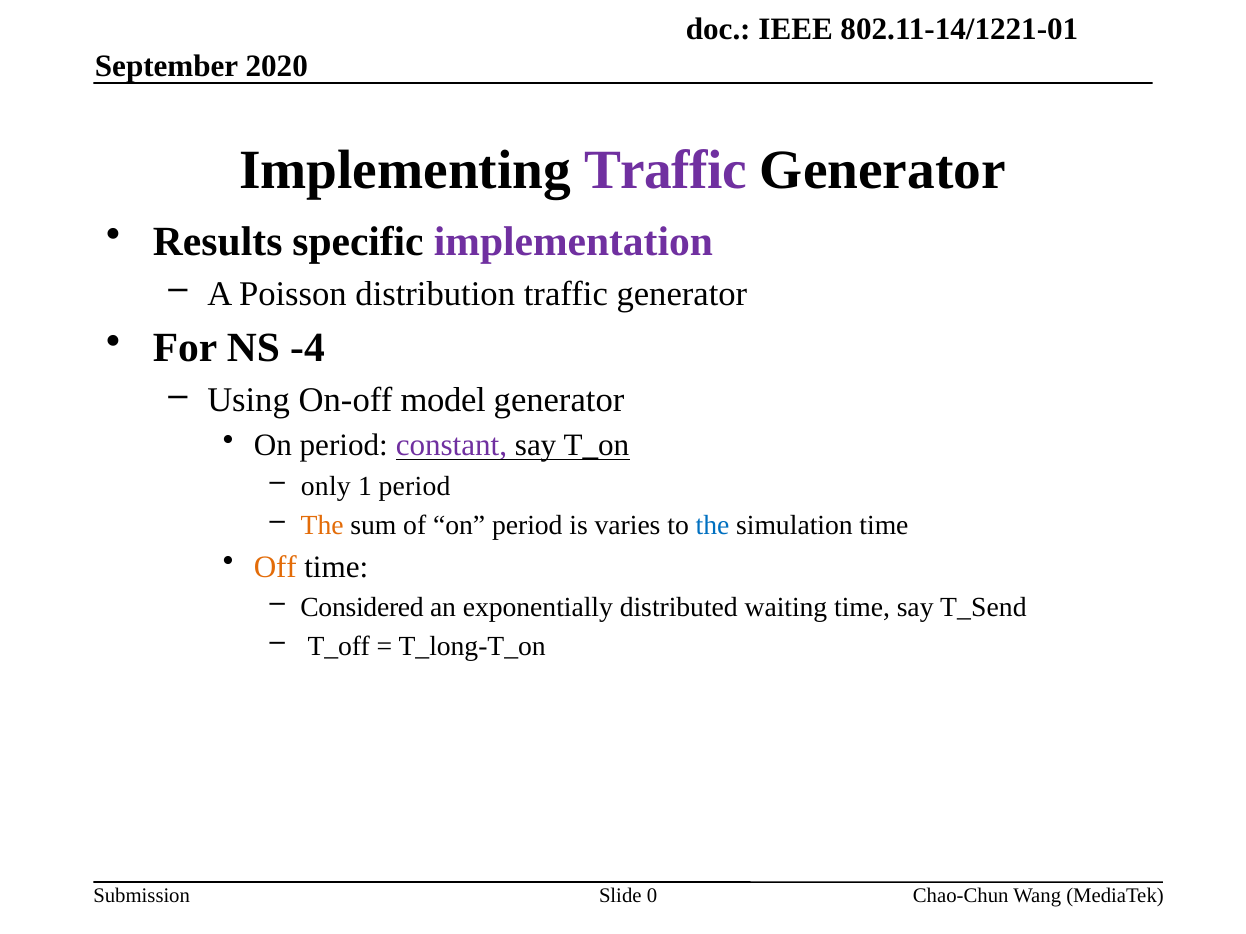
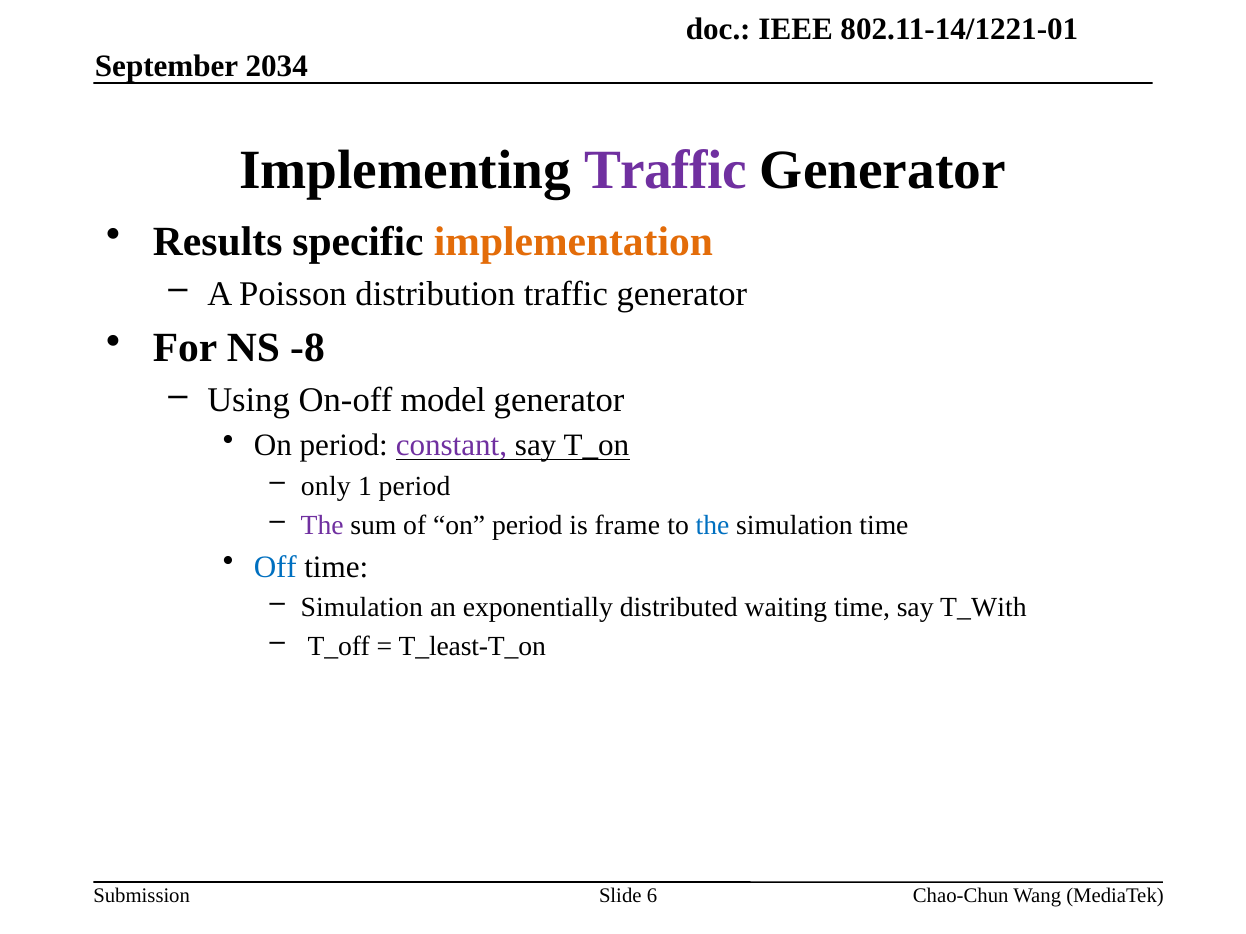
2020: 2020 -> 2034
implementation colour: purple -> orange
-4: -4 -> -8
The at (322, 525) colour: orange -> purple
varies: varies -> frame
Off colour: orange -> blue
Considered at (362, 608): Considered -> Simulation
T_Send: T_Send -> T_With
T_long-T_on: T_long-T_on -> T_least-T_on
0: 0 -> 6
